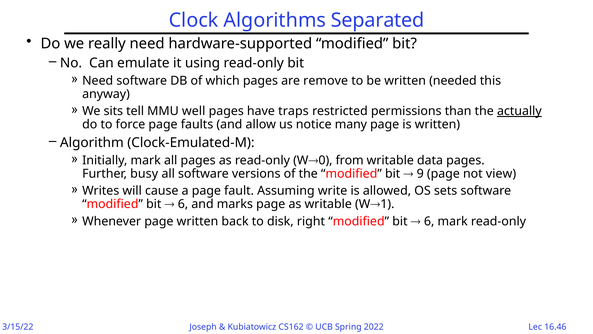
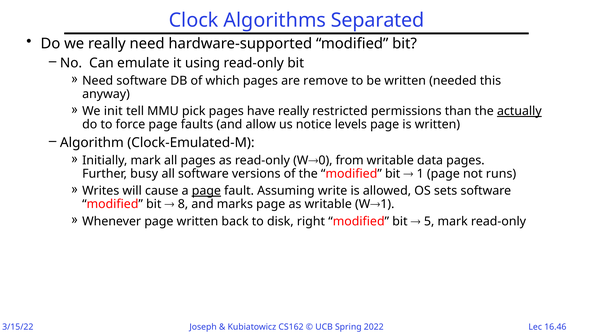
sits: sits -> init
well: well -> pick
have traps: traps -> really
many: many -> levels
9: 9 -> 1
view: view -> runs
page at (206, 191) underline: none -> present
6 at (183, 204): 6 -> 8
6 at (429, 221): 6 -> 5
